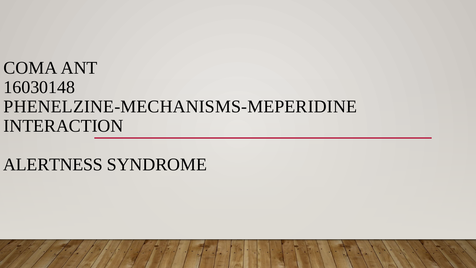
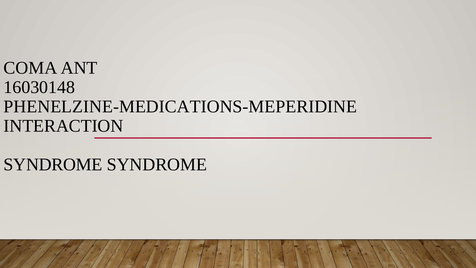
PHENELZINE-MECHANISMS-MEPERIDINE: PHENELZINE-MECHANISMS-MEPERIDINE -> PHENELZINE-MEDICATIONS-MEPERIDINE
ALERTNESS at (53, 164): ALERTNESS -> SYNDROME
